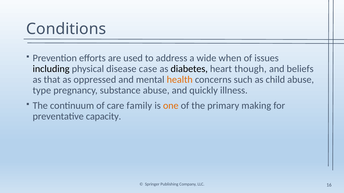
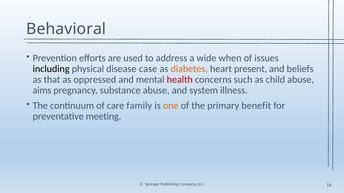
Conditions: Conditions -> Behavioral
diabetes colour: black -> orange
though: though -> present
health colour: orange -> red
type: type -> aims
quickly: quickly -> system
making: making -> benefit
capacity: capacity -> meeting
